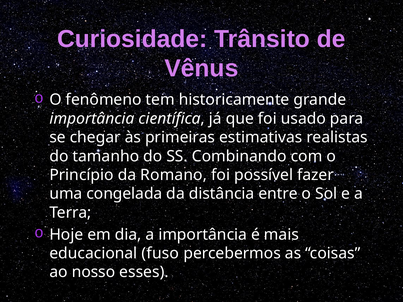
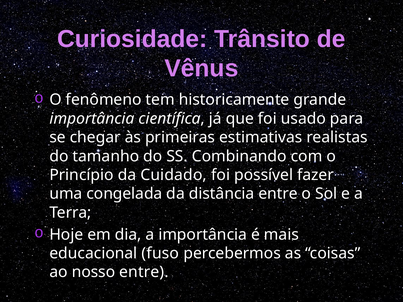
Romano: Romano -> Cuidado
nosso esses: esses -> entre
